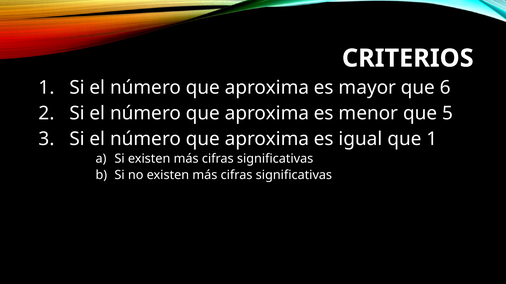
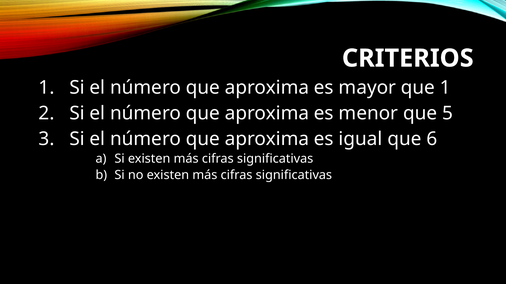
que 6: 6 -> 1
que 1: 1 -> 6
